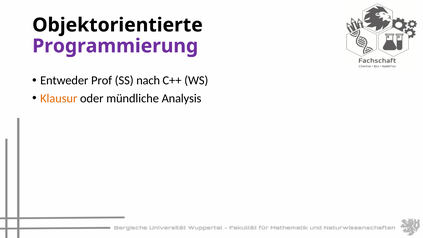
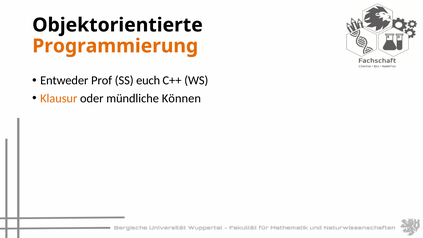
Programmierung colour: purple -> orange
nach: nach -> euch
Analysis: Analysis -> Können
